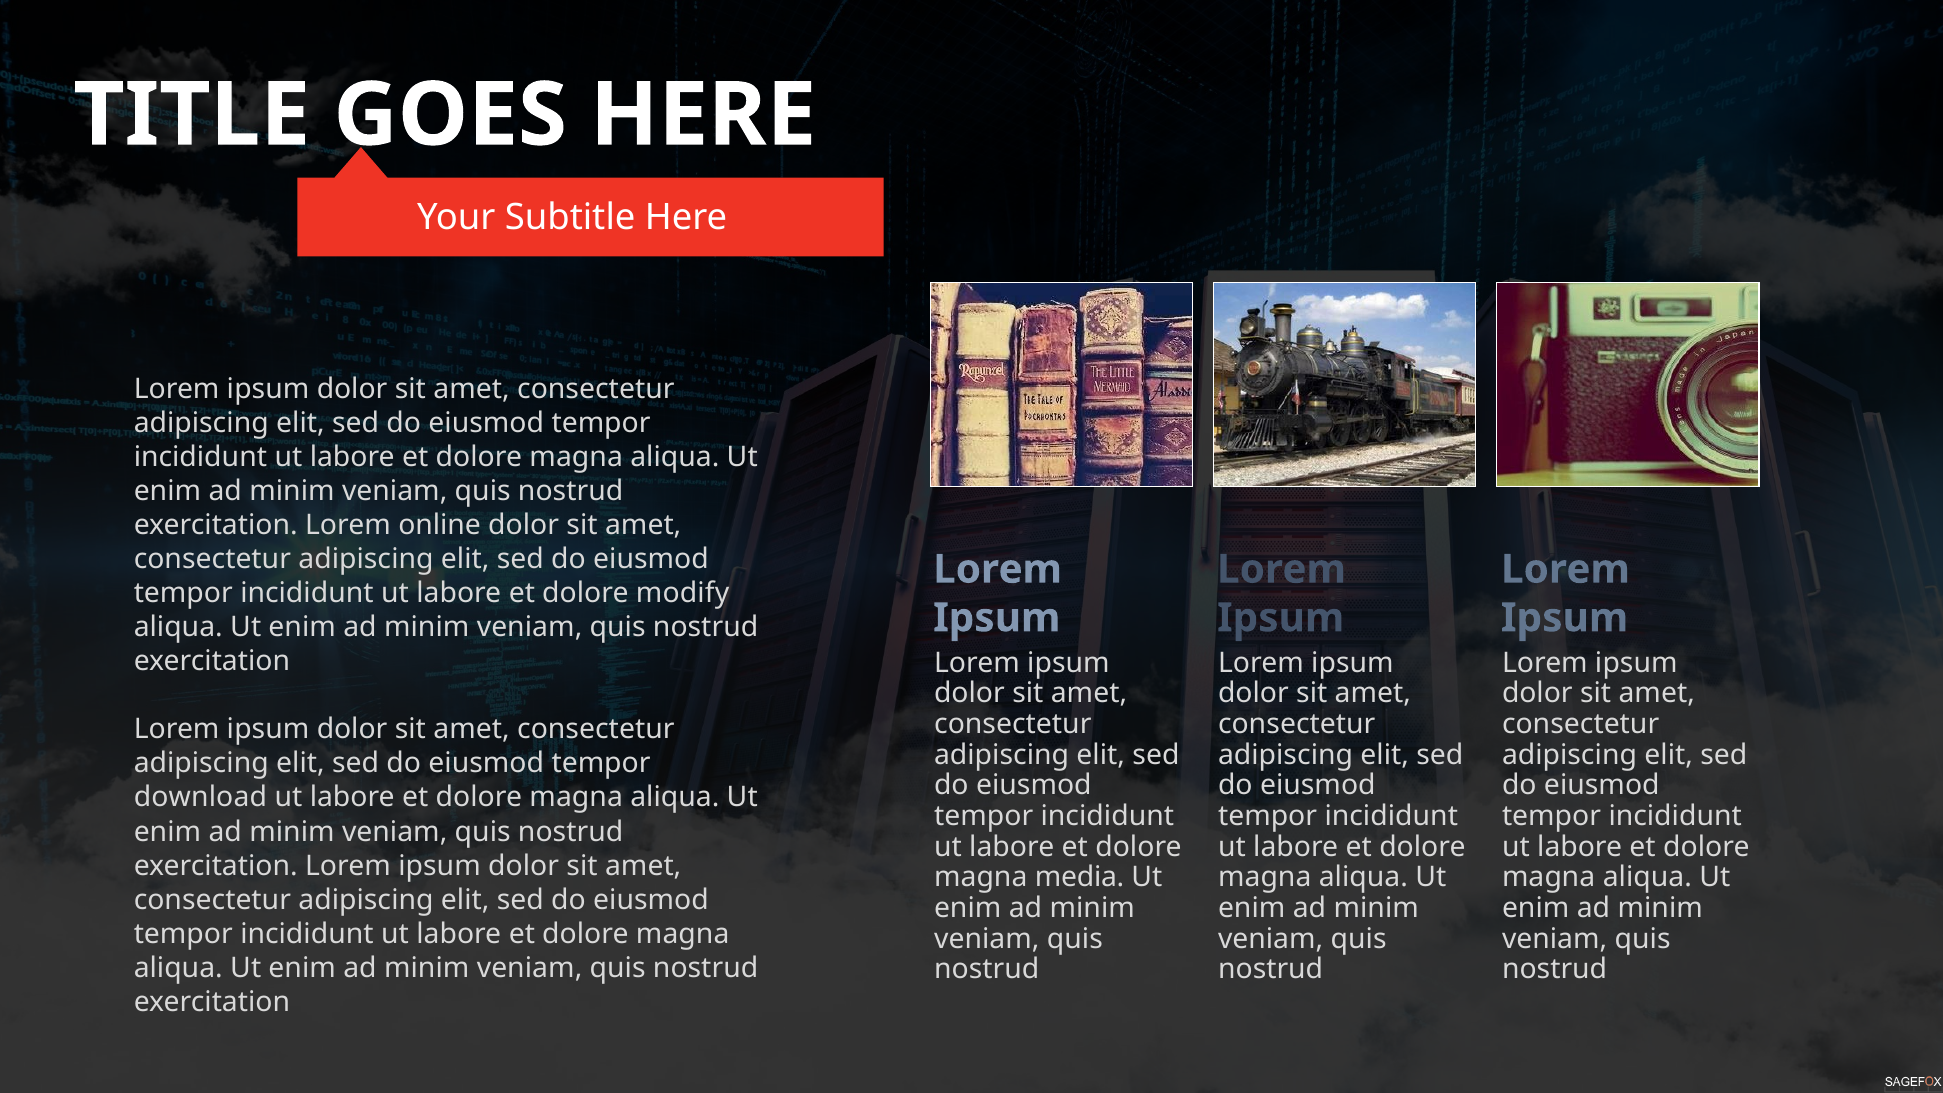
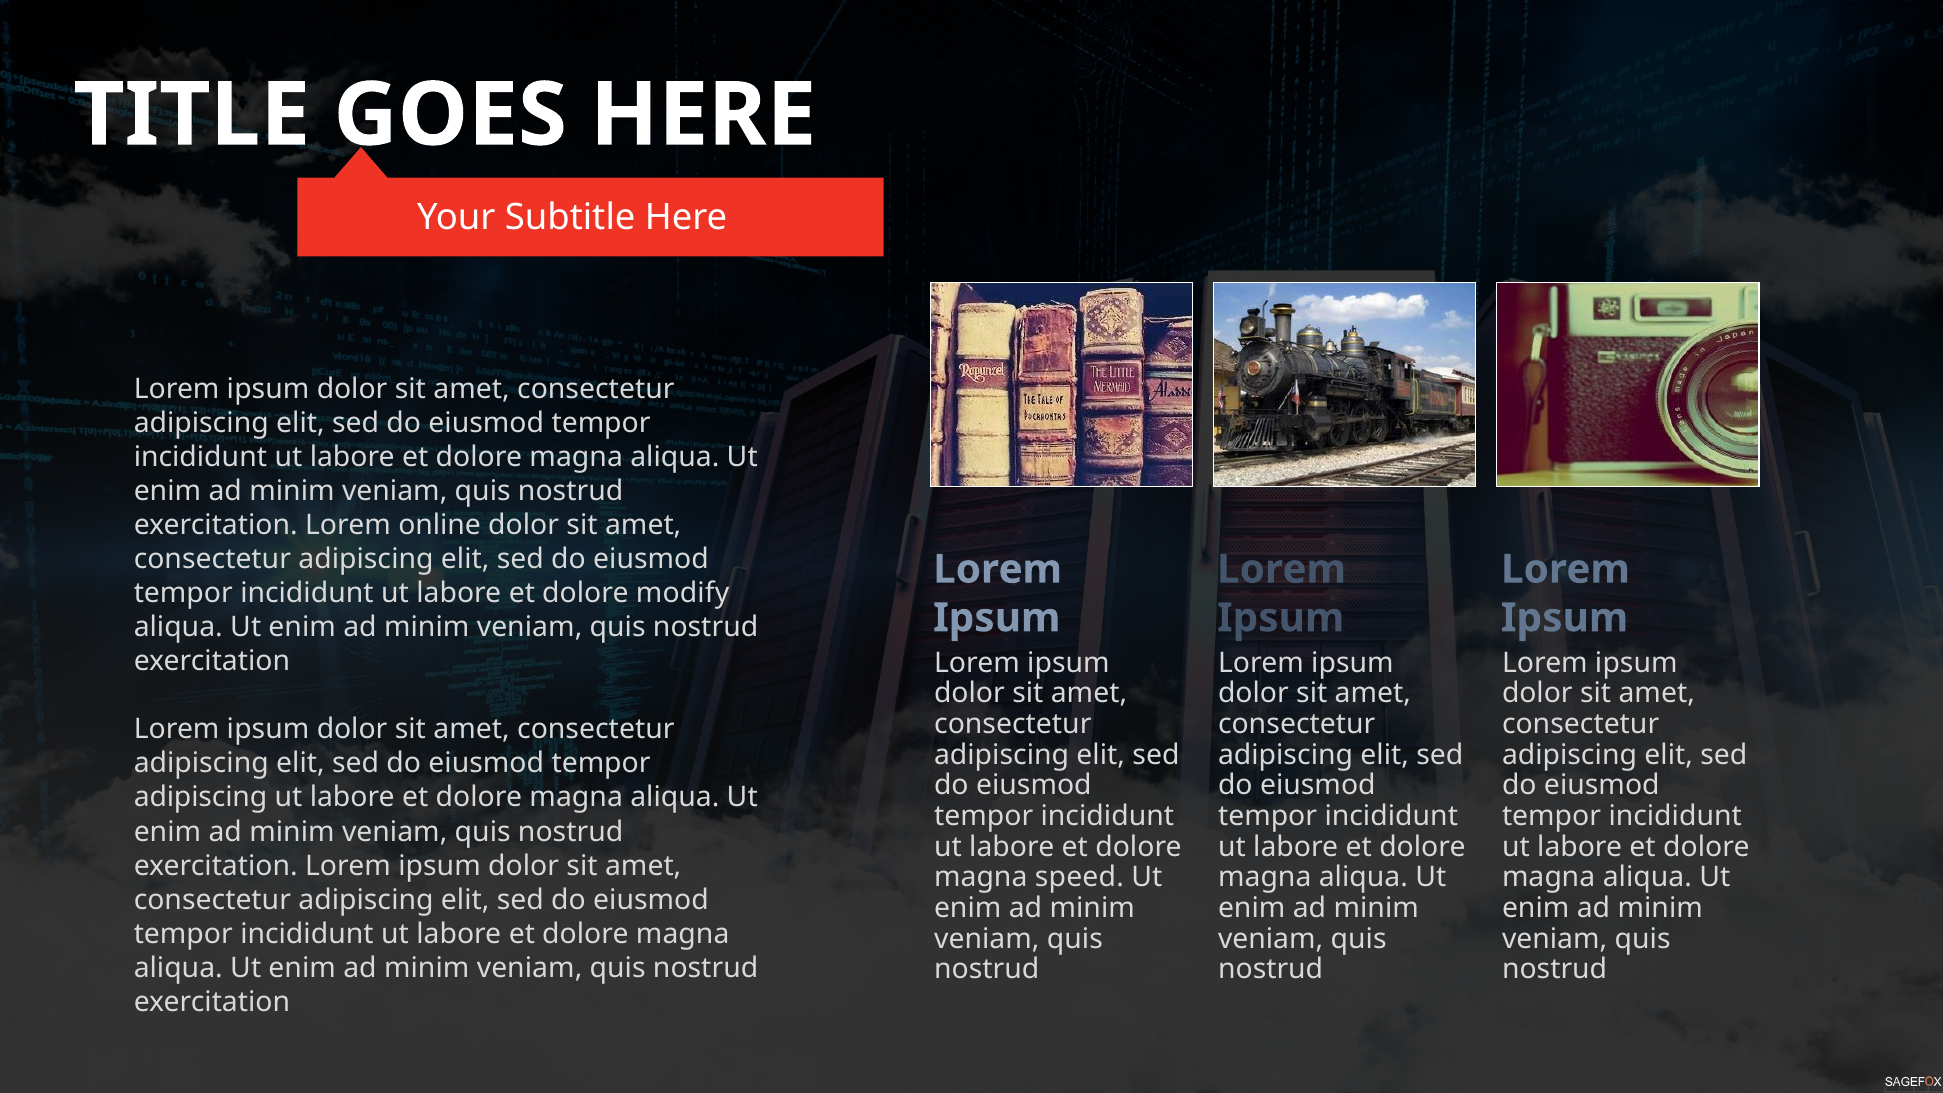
download at (200, 798): download -> adipiscing
media: media -> speed
